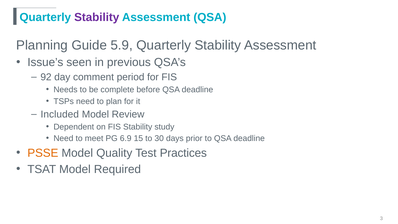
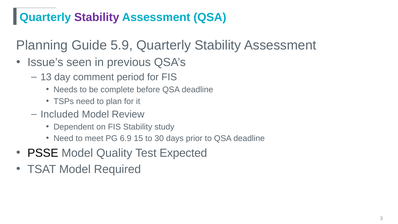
92: 92 -> 13
PSSE colour: orange -> black
Practices: Practices -> Expected
